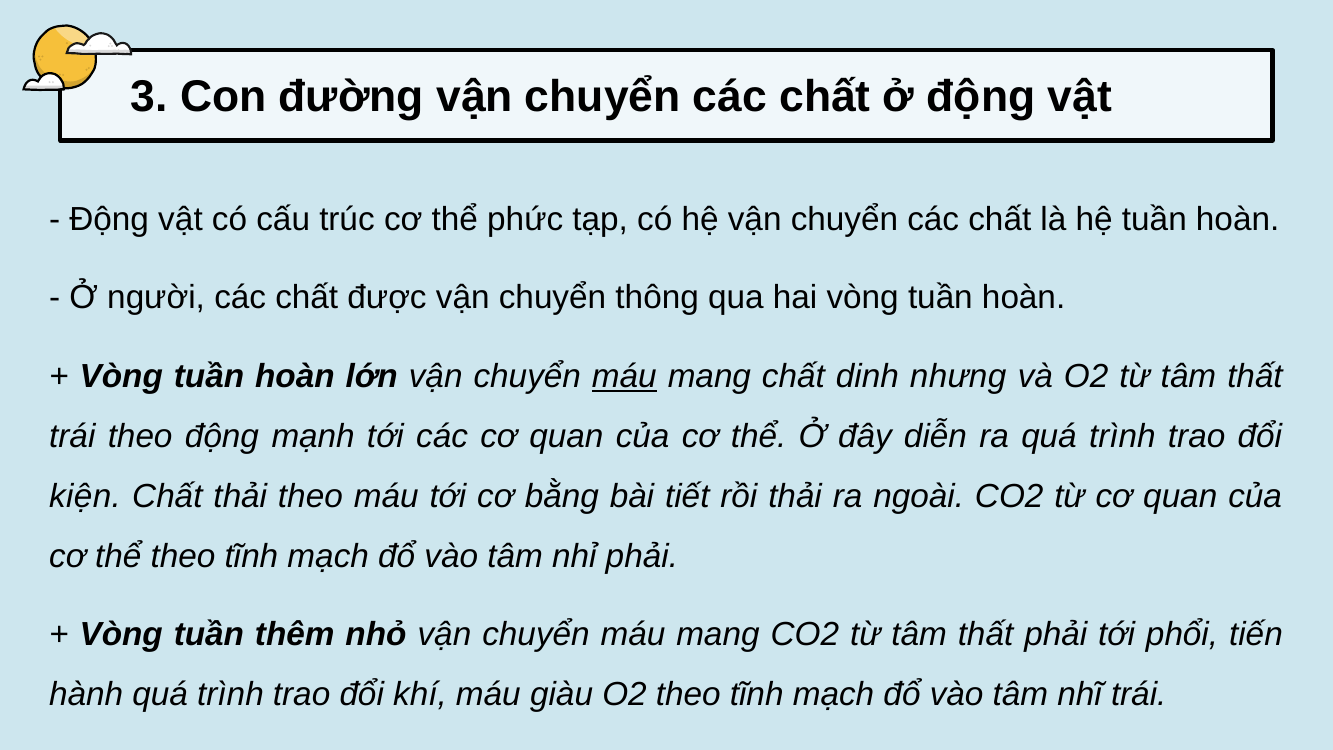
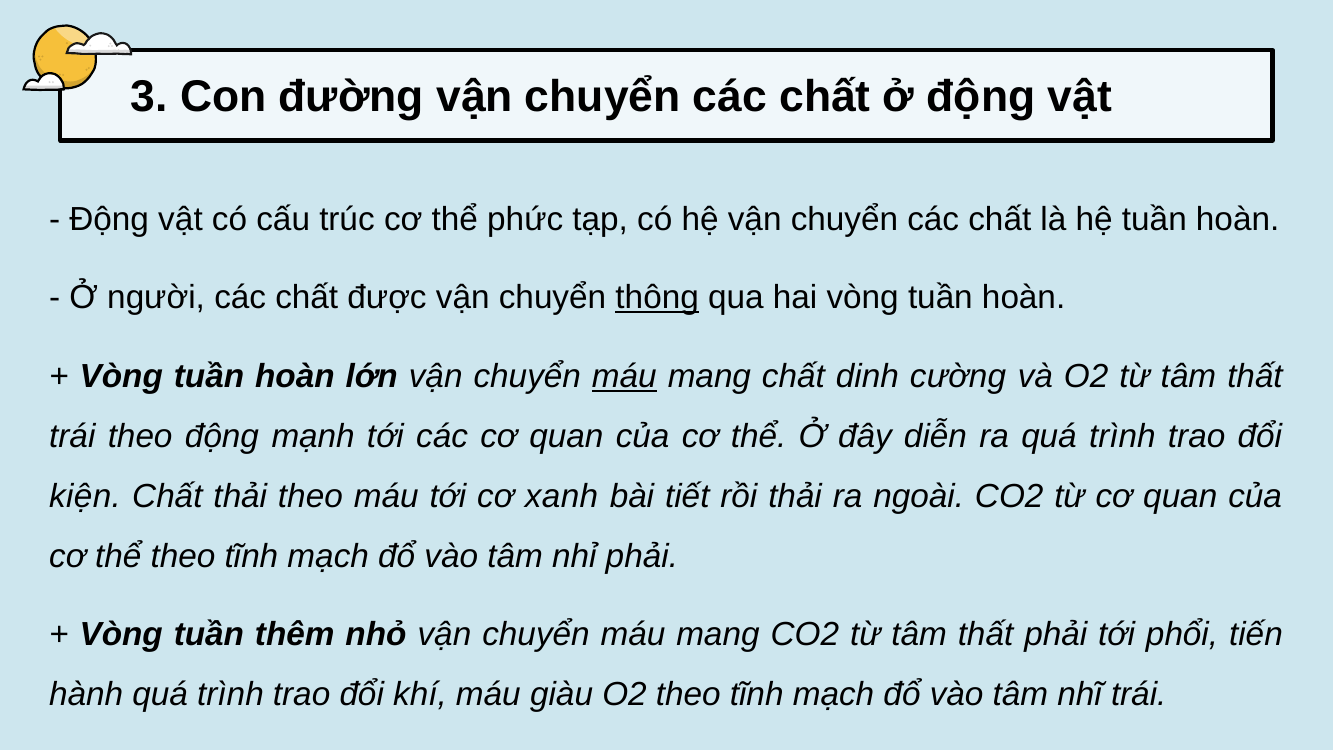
thông underline: none -> present
nhưng: nhưng -> cường
bằng: bằng -> xanh
